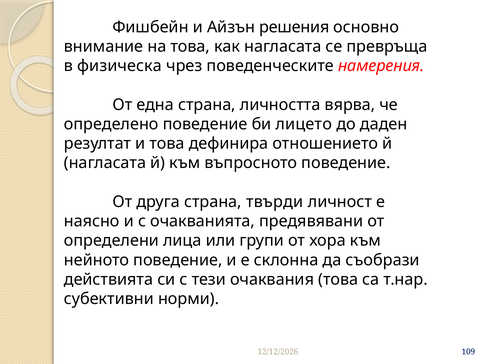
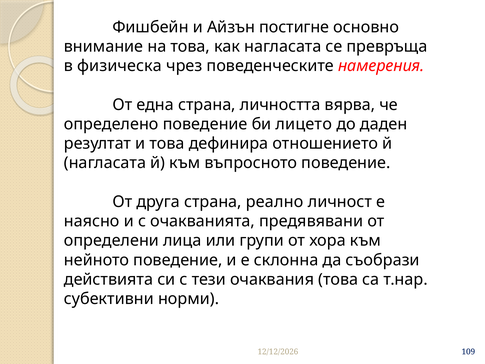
решения: решения -> постигне
твърди: твърди -> реално
